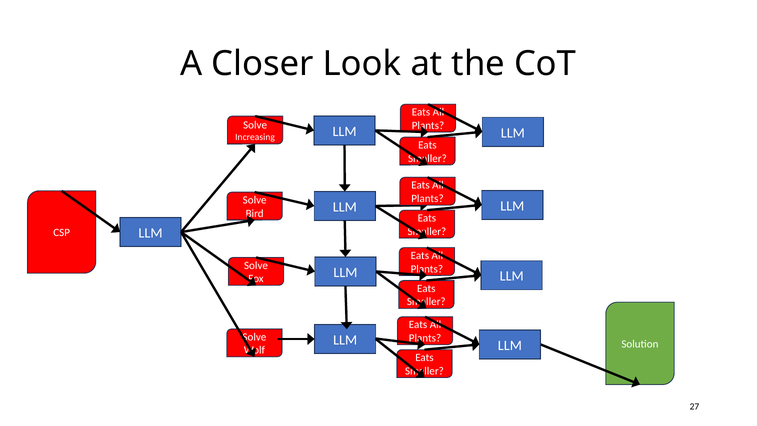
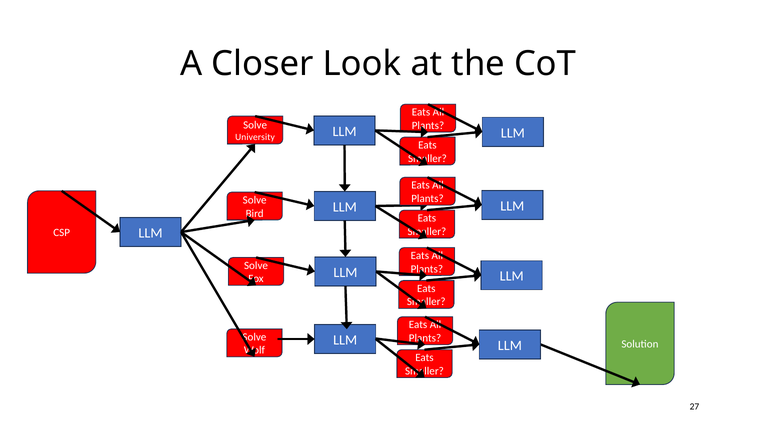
Increasing: Increasing -> University
